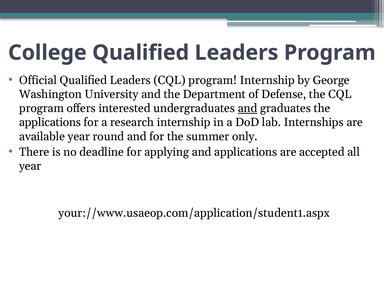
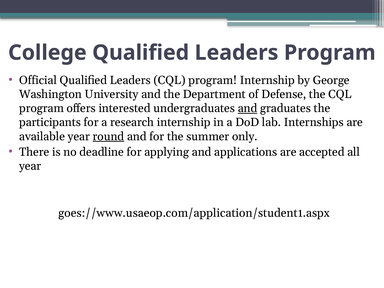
applications at (50, 122): applications -> participants
round underline: none -> present
your://www.usaeop.com/application/student1.aspx: your://www.usaeop.com/application/student1.aspx -> goes://www.usaeop.com/application/student1.aspx
